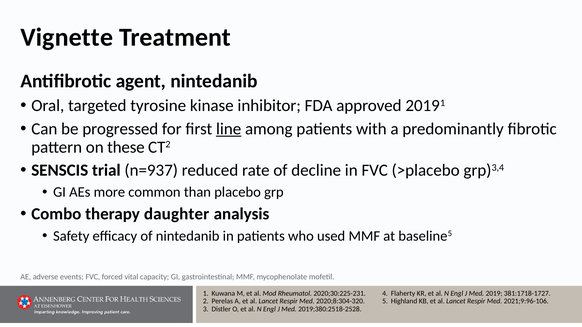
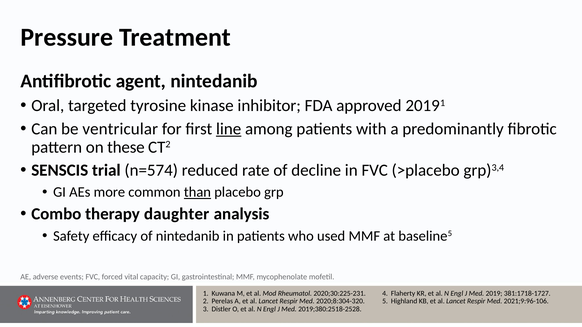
Vignette: Vignette -> Pressure
progressed: progressed -> ventricular
n=937: n=937 -> n=574
than underline: none -> present
